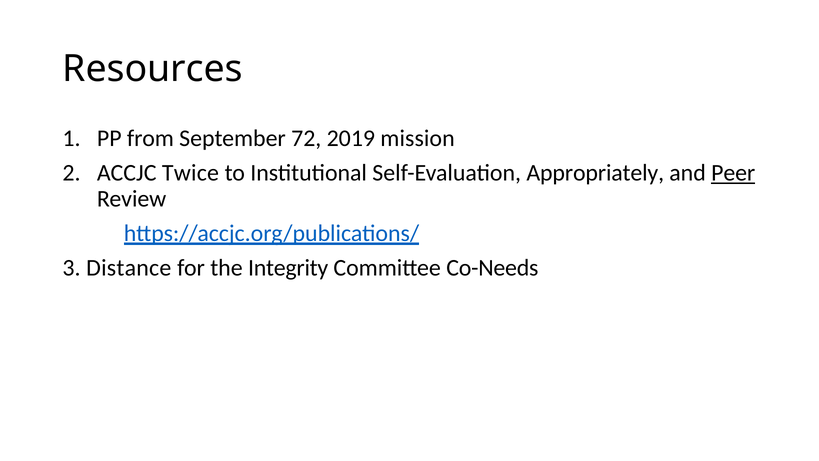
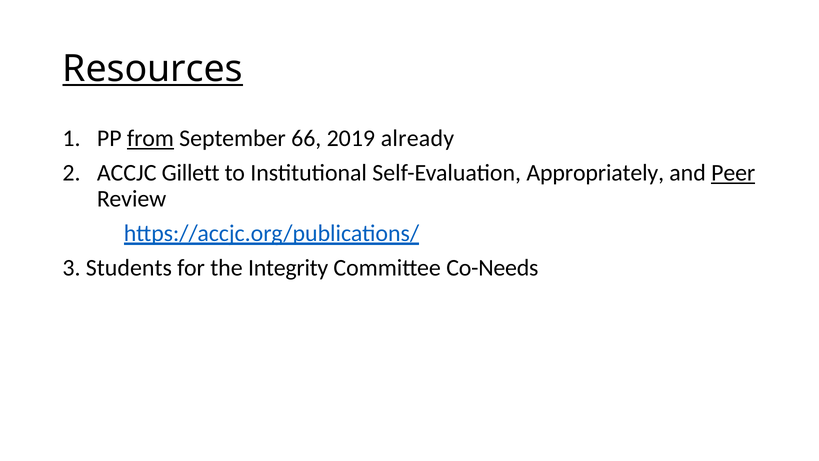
Resources underline: none -> present
from underline: none -> present
72: 72 -> 66
mission: mission -> already
Twice: Twice -> Gillett
Distance: Distance -> Students
